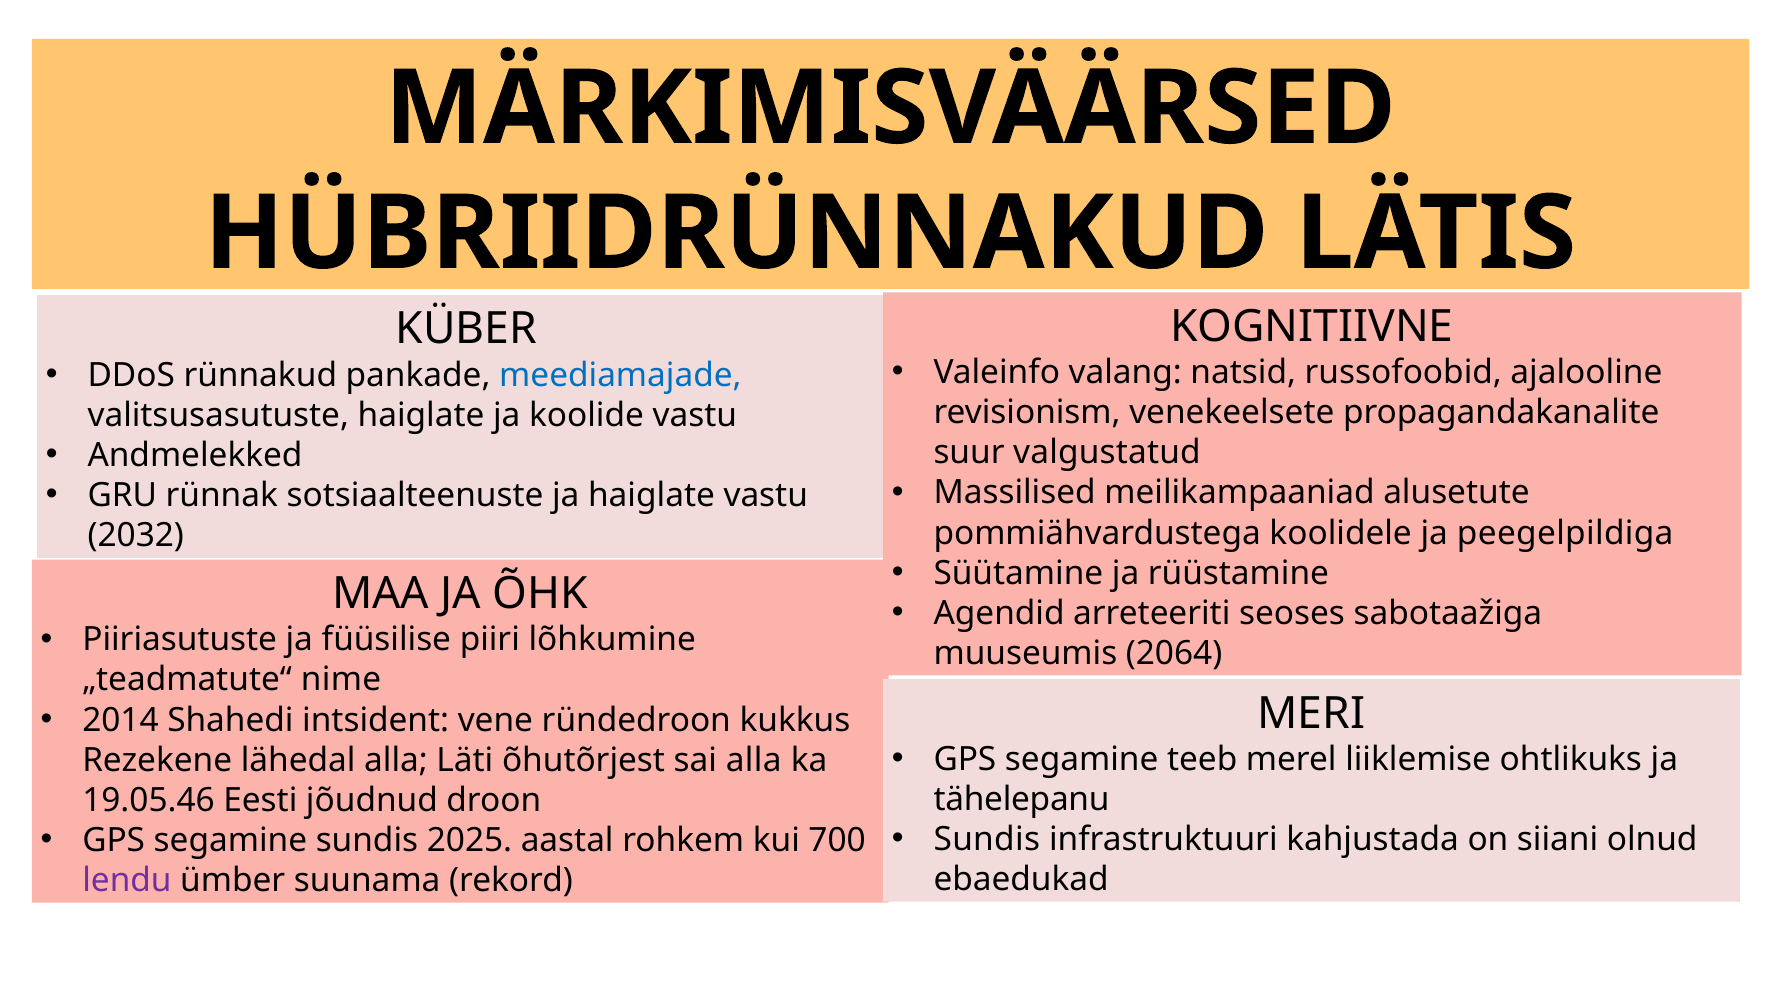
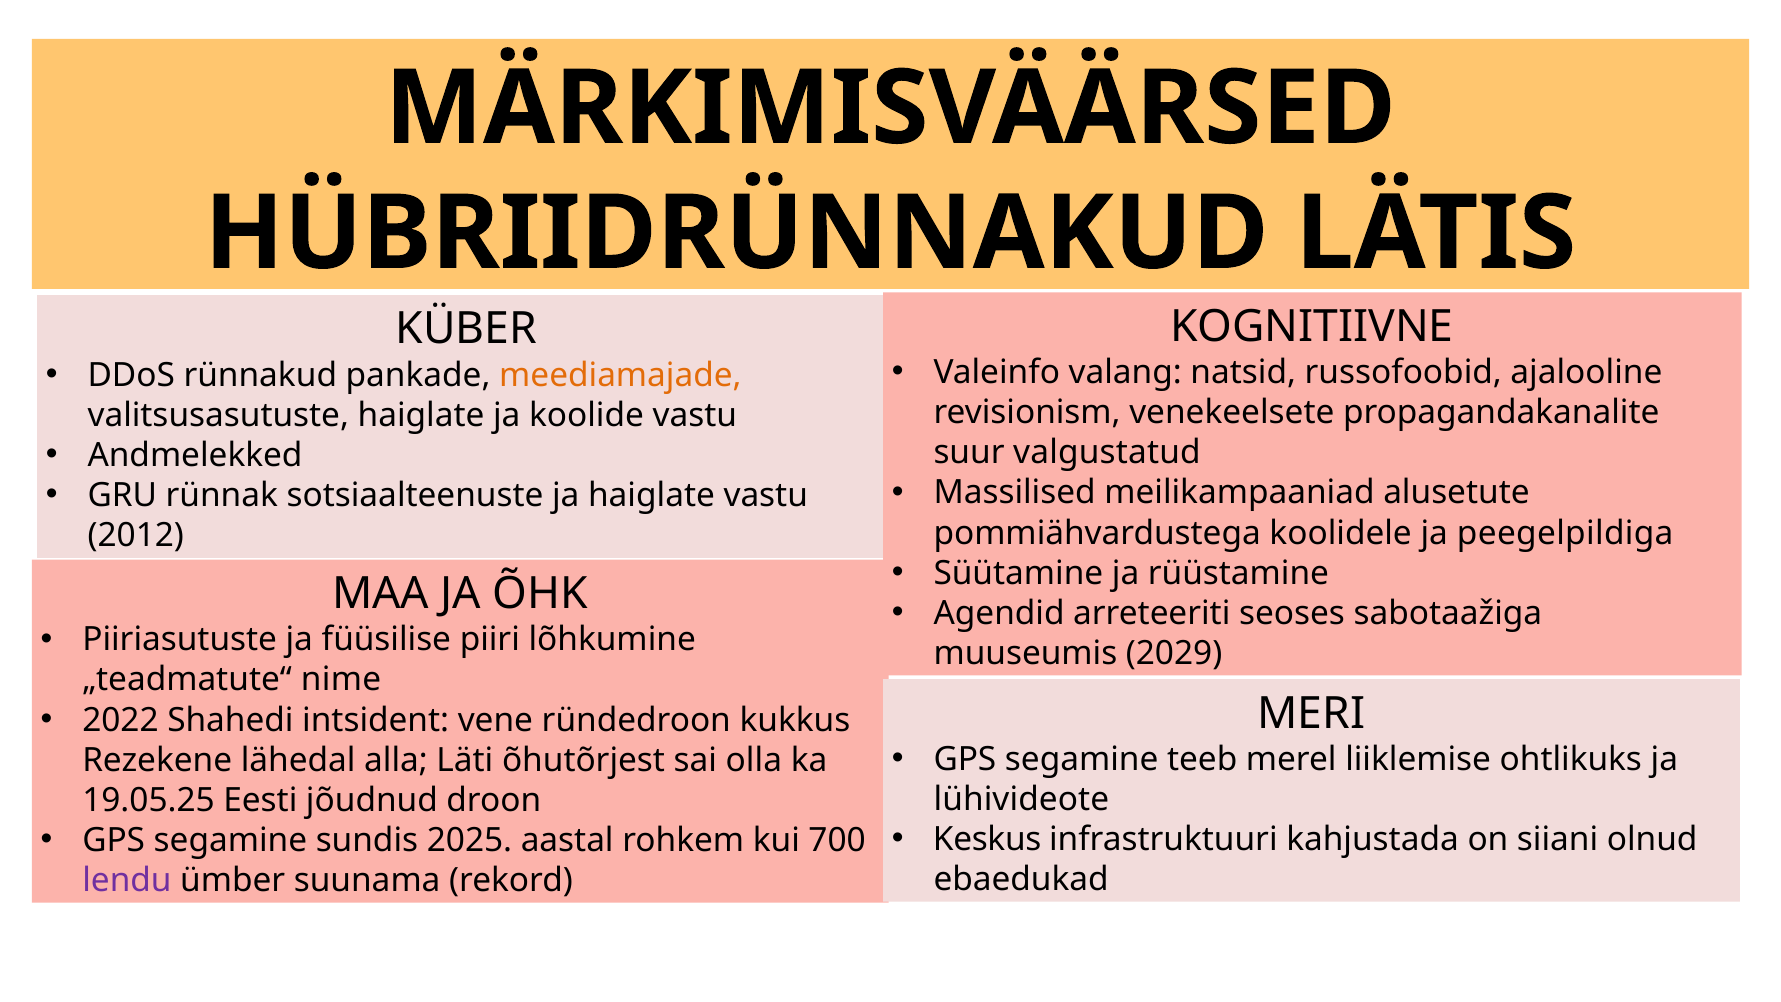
meediamajade colour: blue -> orange
2032: 2032 -> 2012
2064: 2064 -> 2029
2014: 2014 -> 2022
sai alla: alla -> olla
tähelepanu: tähelepanu -> lühivideote
19.05.46: 19.05.46 -> 19.05.25
Sundis at (987, 839): Sundis -> Keskus
